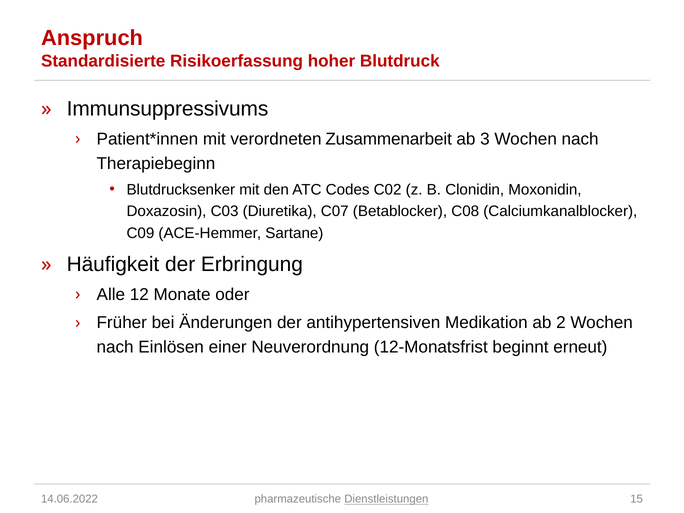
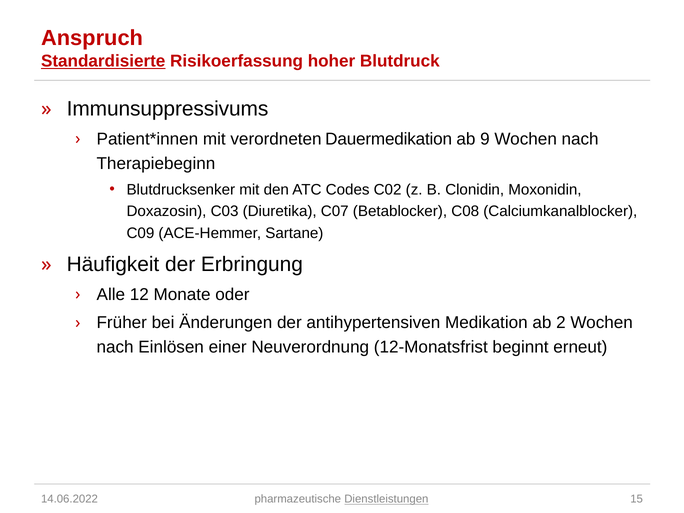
Standardisierte underline: none -> present
Zusammenarbeit: Zusammenarbeit -> Dauermedikation
3: 3 -> 9
